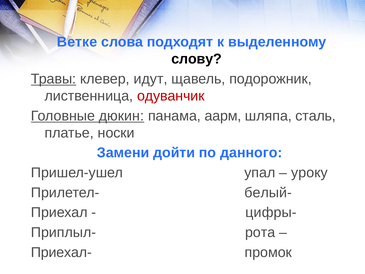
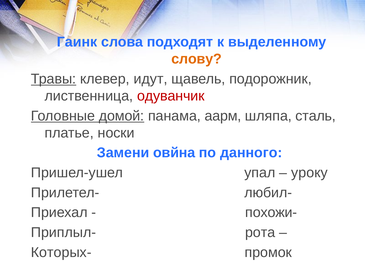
Ветке: Ветке -> Гаинк
слову colour: black -> orange
дюкин: дюкин -> домой
дойти: дойти -> овйна
белый-: белый- -> любил-
цифры-: цифры- -> похожи-
Приехал-: Приехал- -> Которых-
